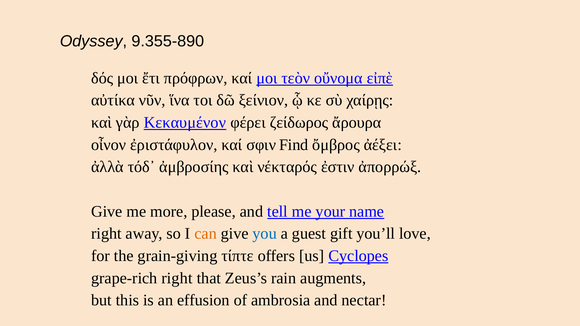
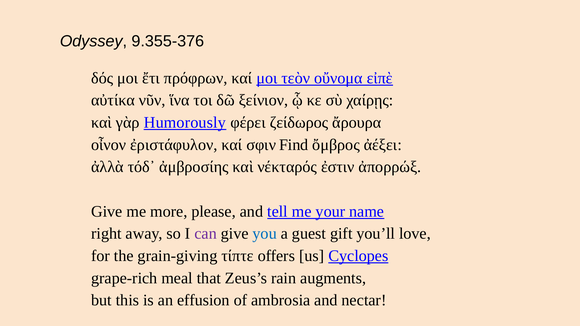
9.355-890: 9.355-890 -> 9.355-376
Κεκαυμένον: Κεκαυμένον -> Humorously
can colour: orange -> purple
grape-rich right: right -> meal
